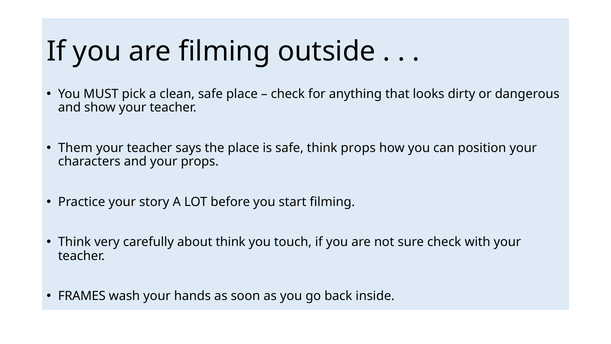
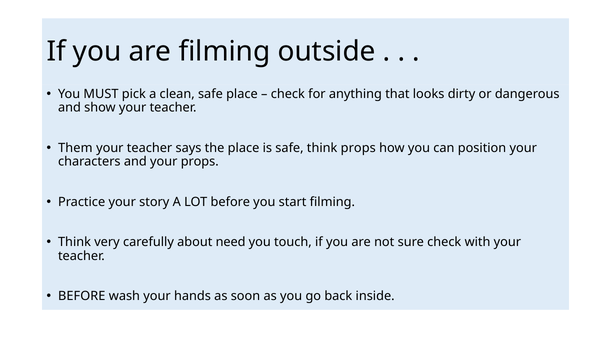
about think: think -> need
FRAMES at (82, 296): FRAMES -> BEFORE
